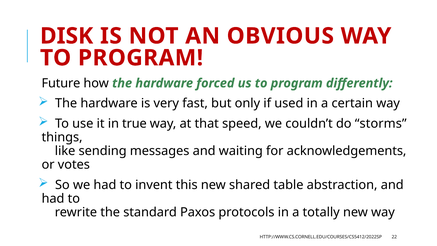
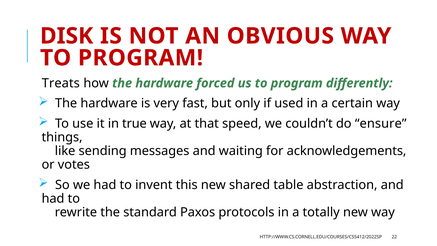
Future: Future -> Treats
storms: storms -> ensure
